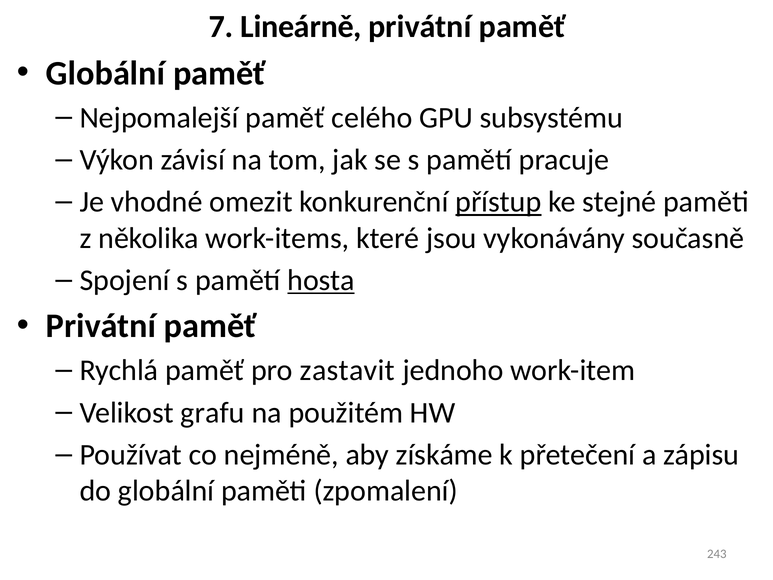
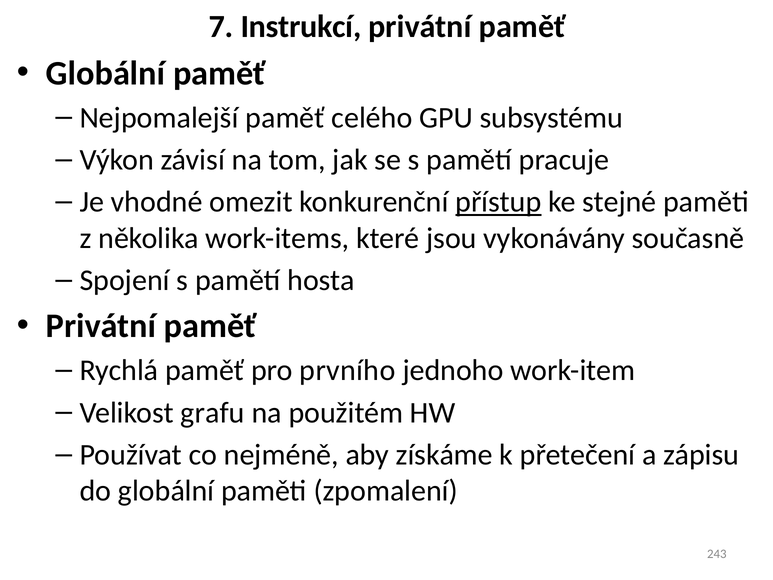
Lineárně: Lineárně -> Instrukcí
hosta underline: present -> none
zastavit: zastavit -> prvního
